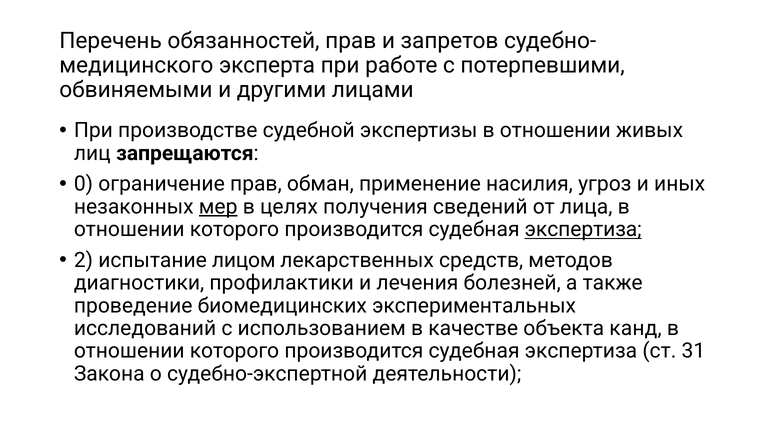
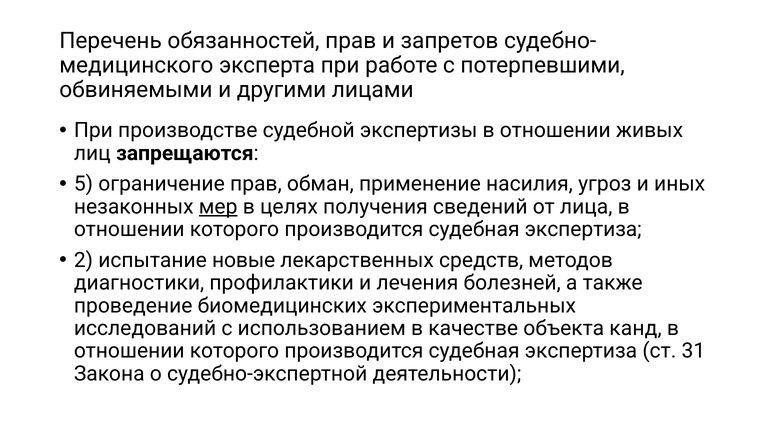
0: 0 -> 5
экспертиза at (583, 230) underline: present -> none
лицом: лицом -> новые
